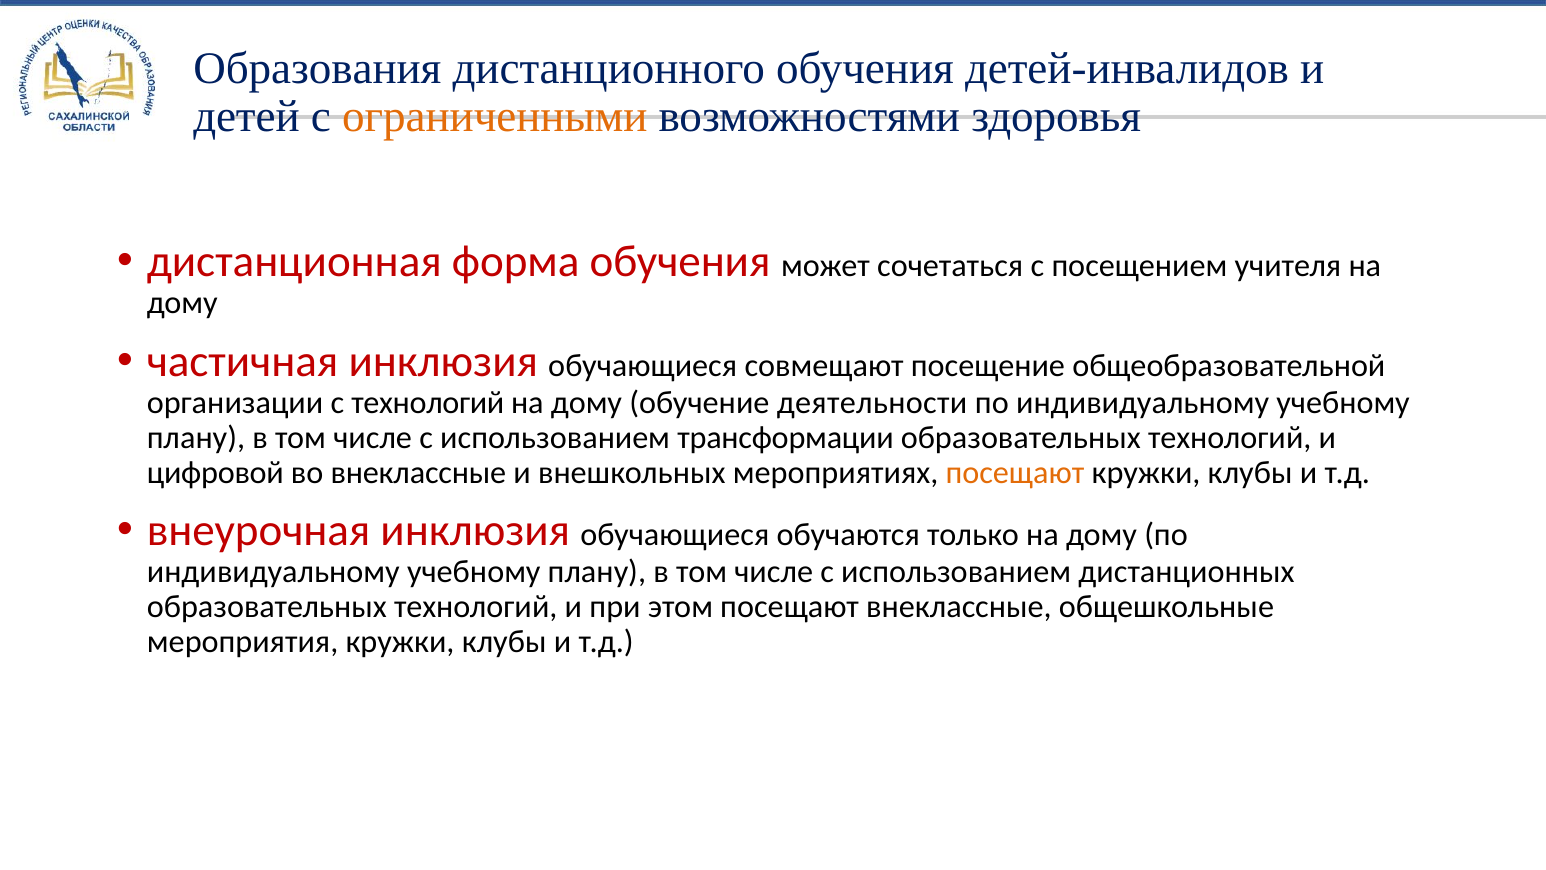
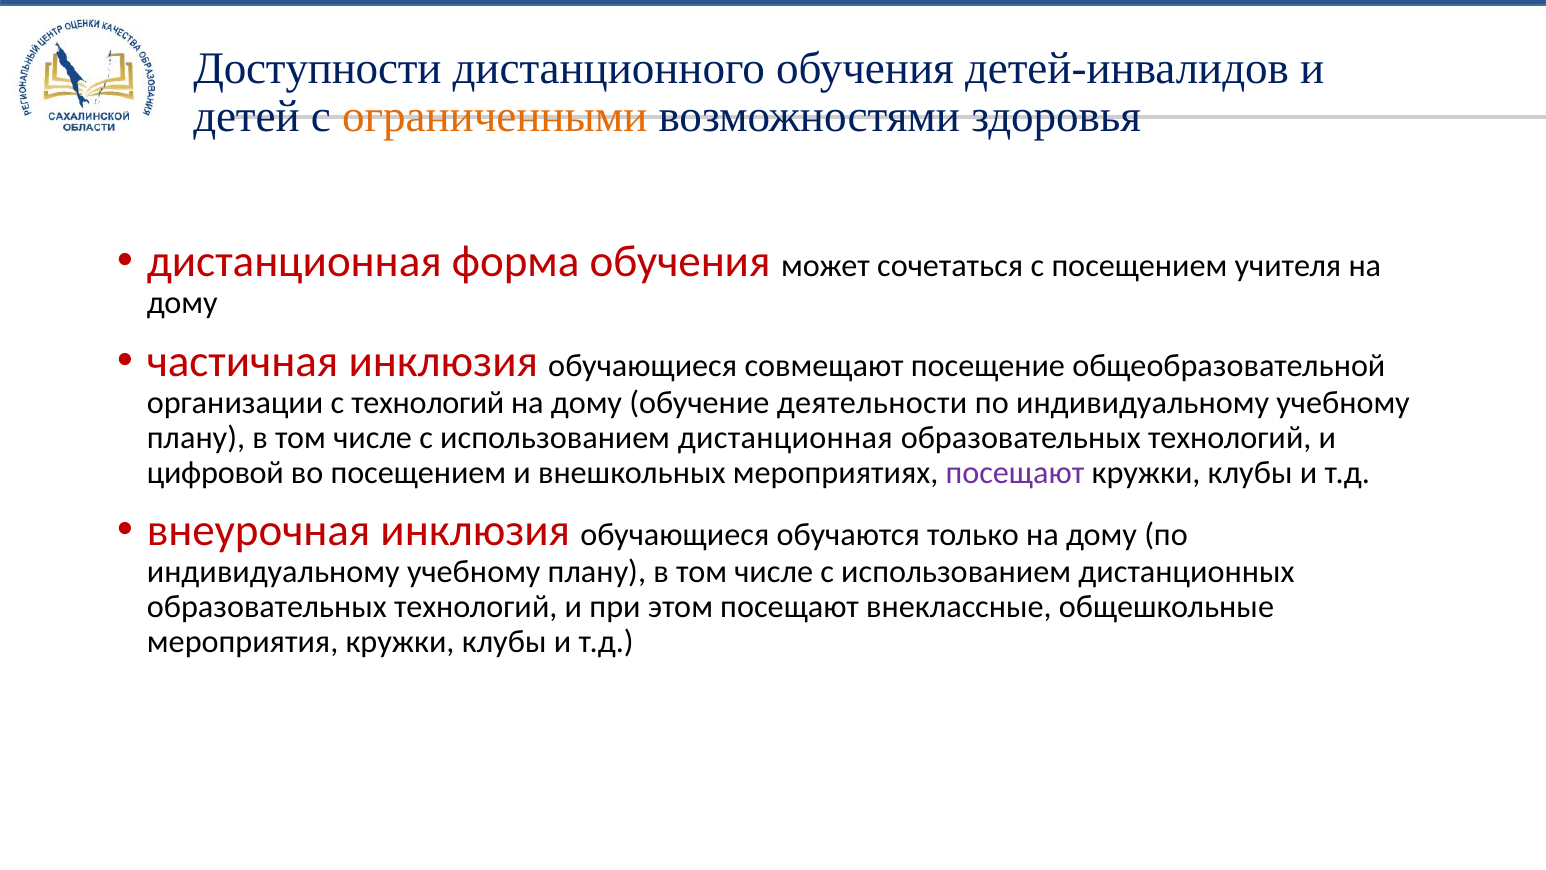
Образования: Образования -> Доступности
использованием трансформации: трансформации -> дистанционная
во внеклассные: внеклассные -> посещением
посещают at (1015, 472) colour: orange -> purple
